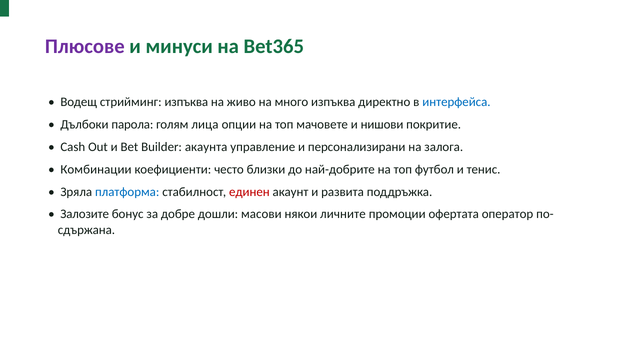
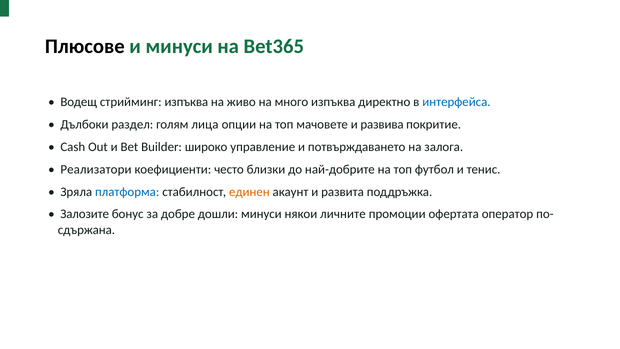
Плюсове colour: purple -> black
парола: парола -> раздел
нишови: нишови -> развива
акаунта: акаунта -> широко
персонализирани: персонализирани -> потвърждаването
Комбинации: Комбинации -> Реализатори
единен colour: red -> orange
дошли масови: масови -> минуси
